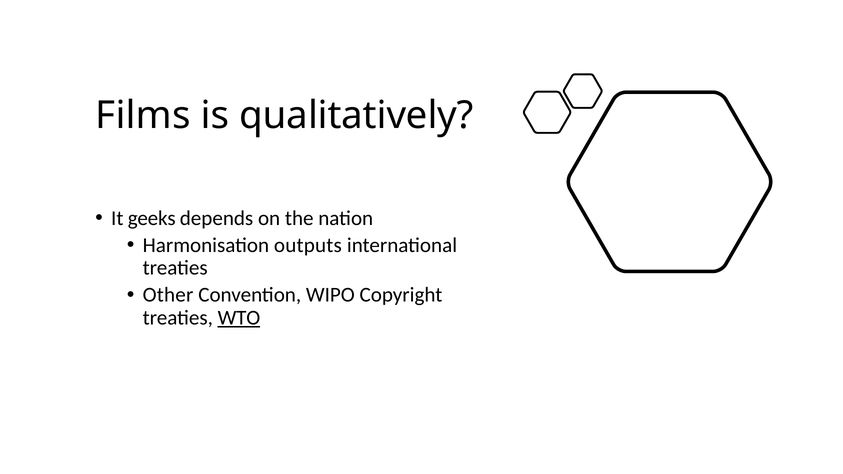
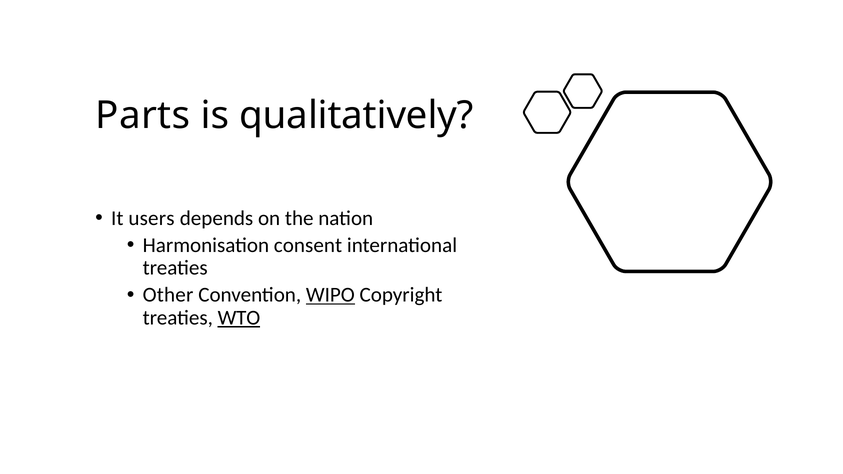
Films: Films -> Parts
geeks: geeks -> users
outputs: outputs -> consent
WIPO underline: none -> present
